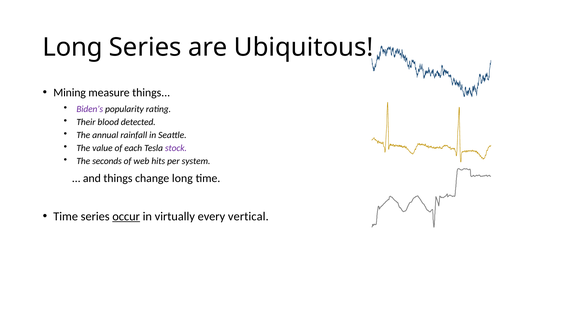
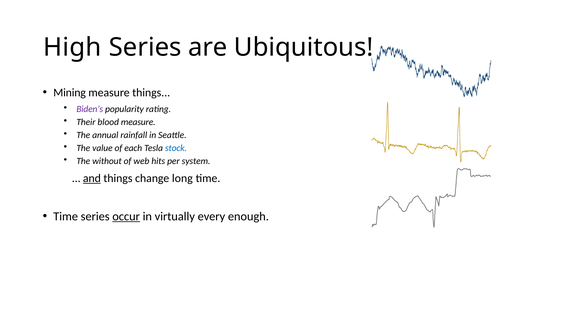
Long at (73, 47): Long -> High
blood detected: detected -> measure
stock colour: purple -> blue
seconds: seconds -> without
and underline: none -> present
vertical: vertical -> enough
